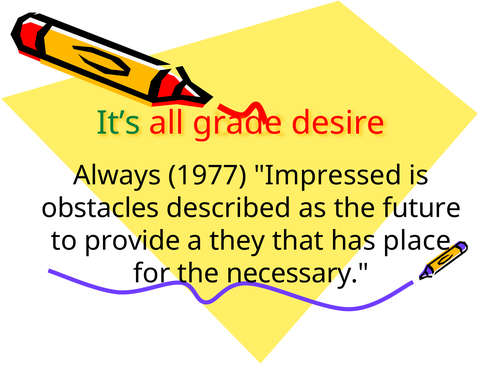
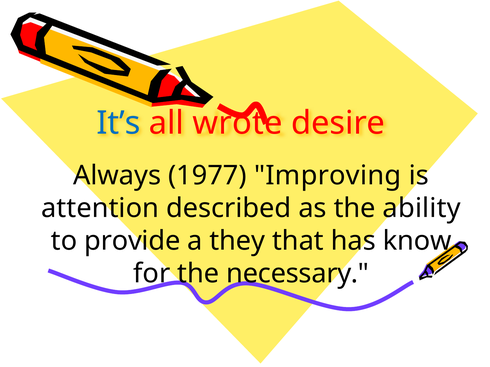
It’s colour: green -> blue
grade: grade -> wrote
Impressed: Impressed -> Improving
obstacles: obstacles -> attention
future: future -> ability
place: place -> know
